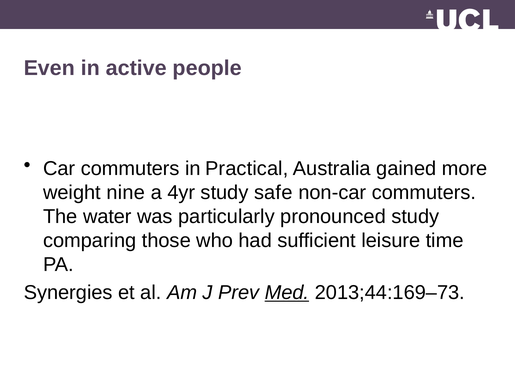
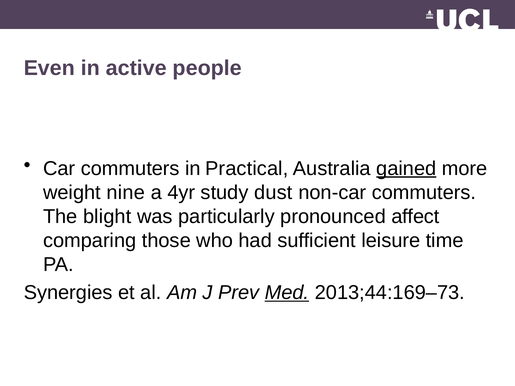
gained underline: none -> present
safe: safe -> dust
water: water -> blight
pronounced study: study -> affect
